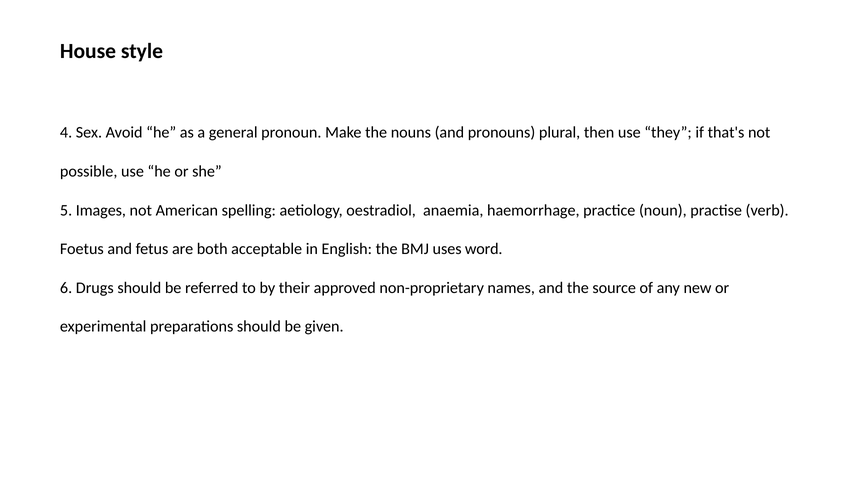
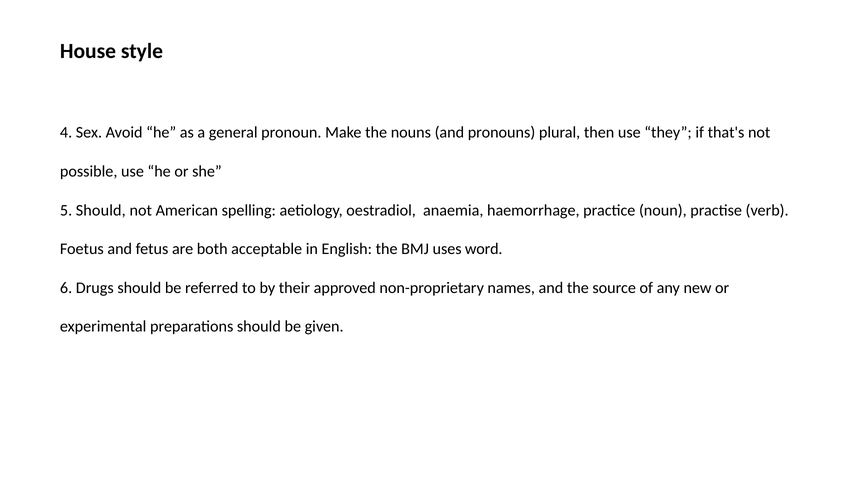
5 Images: Images -> Should
